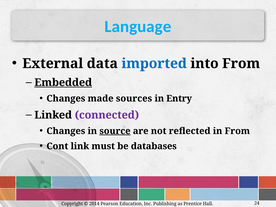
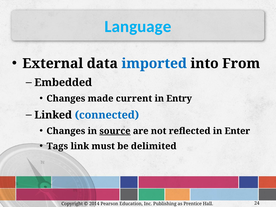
Embedded underline: present -> none
sources: sources -> current
connected colour: purple -> blue
in From: From -> Enter
Cont: Cont -> Tags
databases: databases -> delimited
